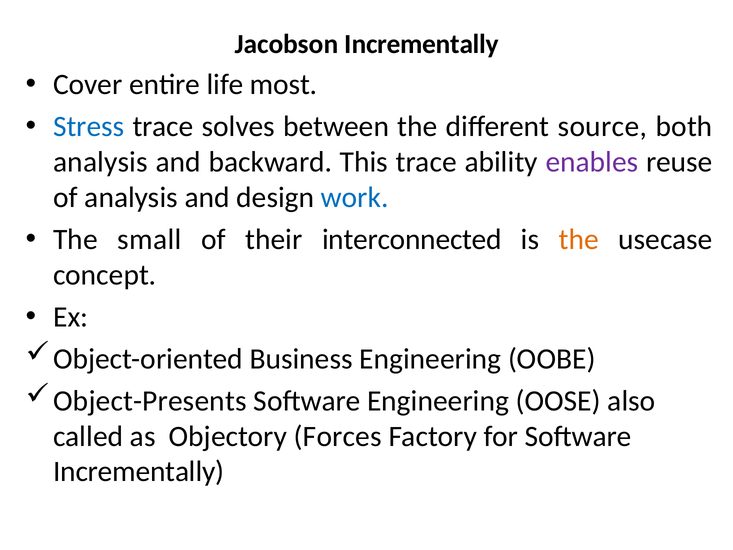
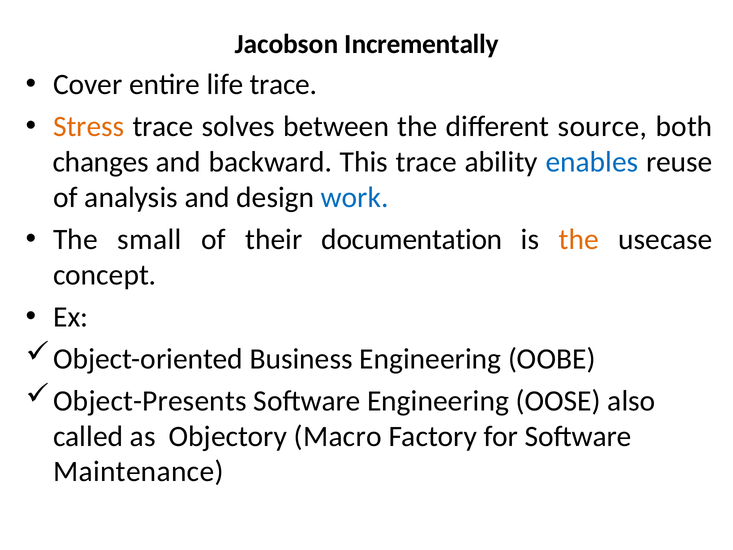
life most: most -> trace
Stress colour: blue -> orange
analysis at (100, 162): analysis -> changes
enables colour: purple -> blue
interconnected: interconnected -> documentation
Forces: Forces -> Macro
Incrementally at (139, 472): Incrementally -> Maintenance
